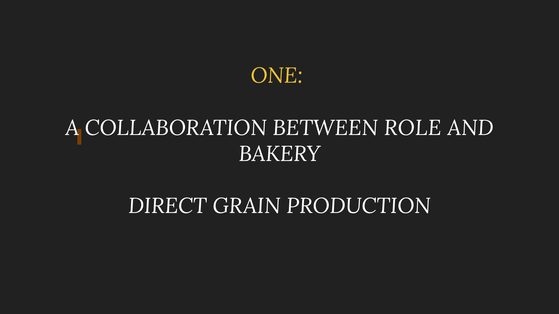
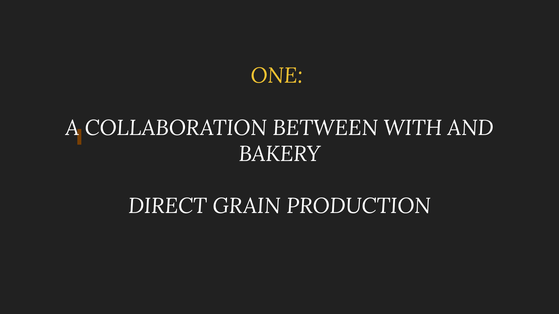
ROLE: ROLE -> WITH
